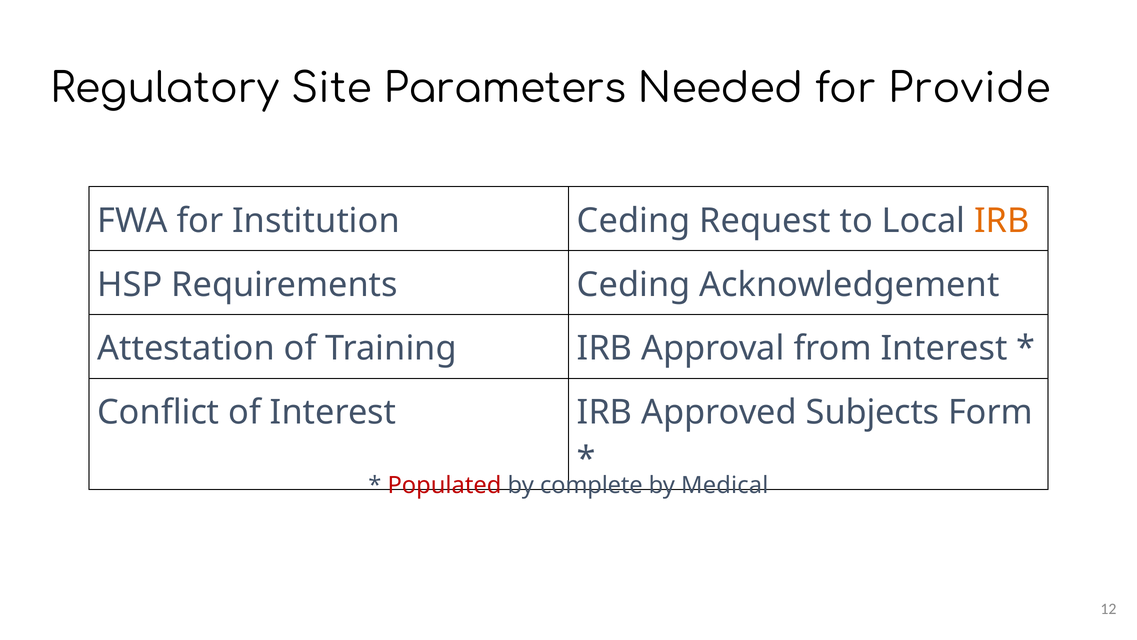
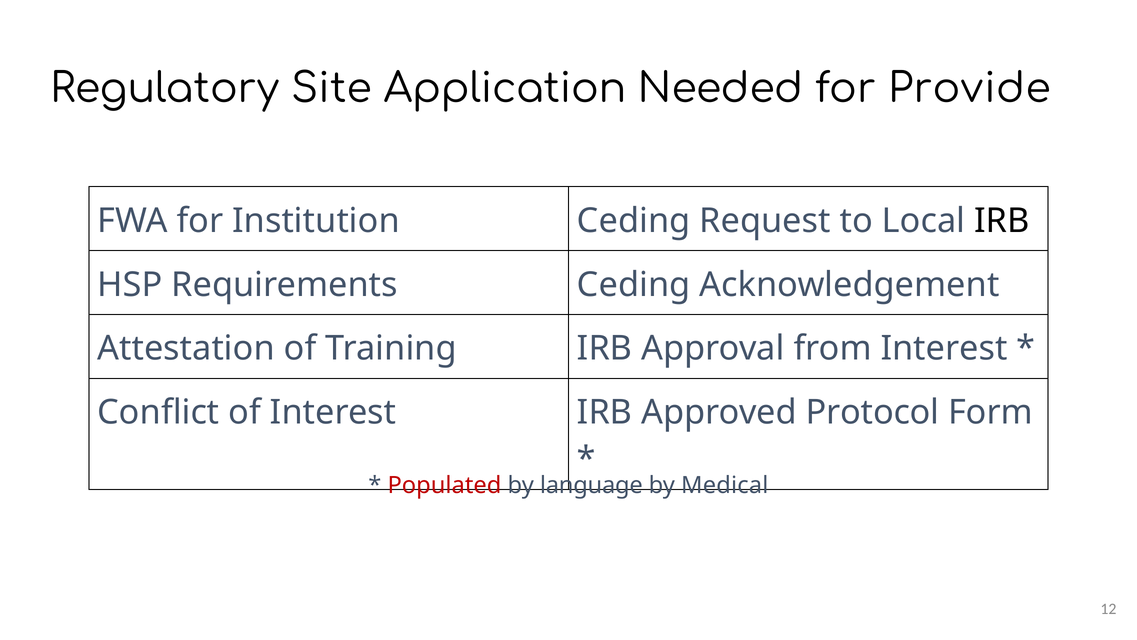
Parameters: Parameters -> Application
IRB at (1002, 221) colour: orange -> black
Subjects: Subjects -> Protocol
complete: complete -> language
